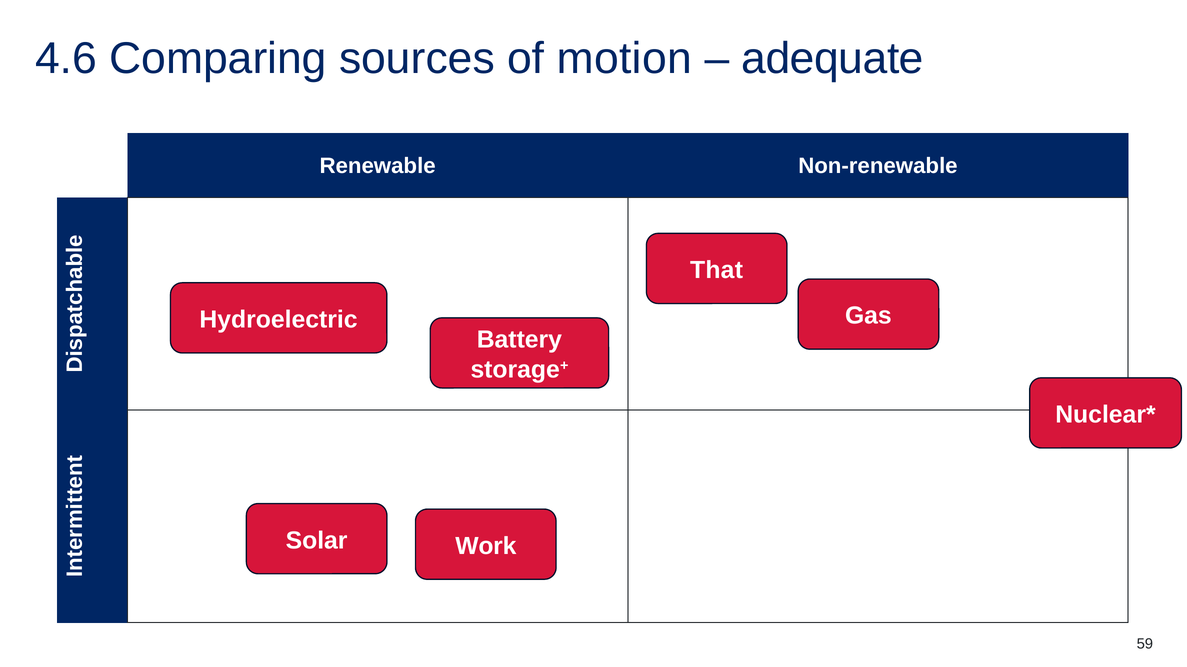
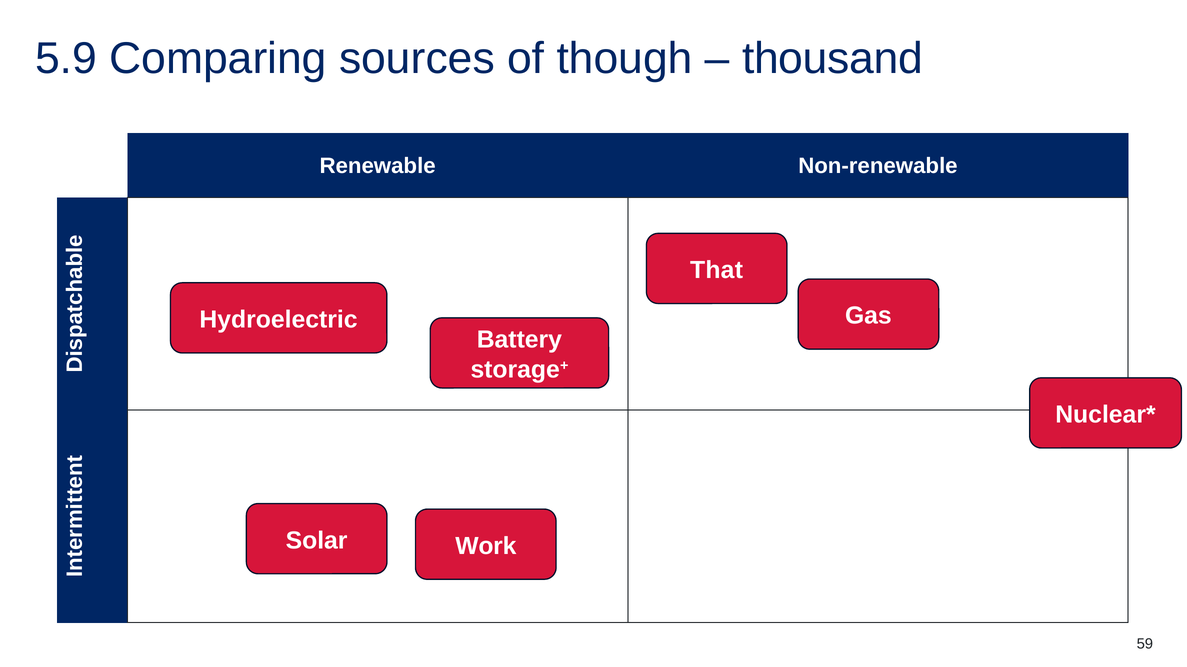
4.6: 4.6 -> 5.9
motion: motion -> though
adequate: adequate -> thousand
